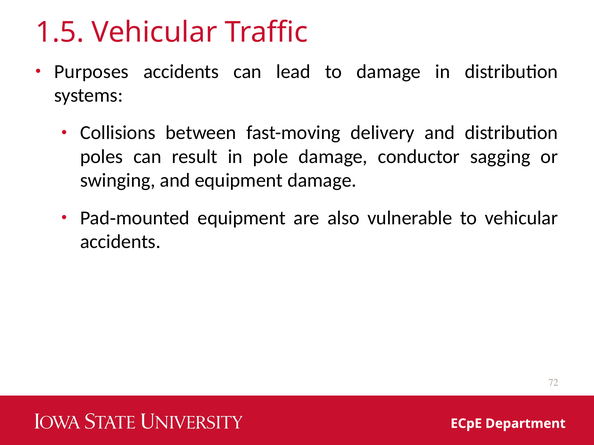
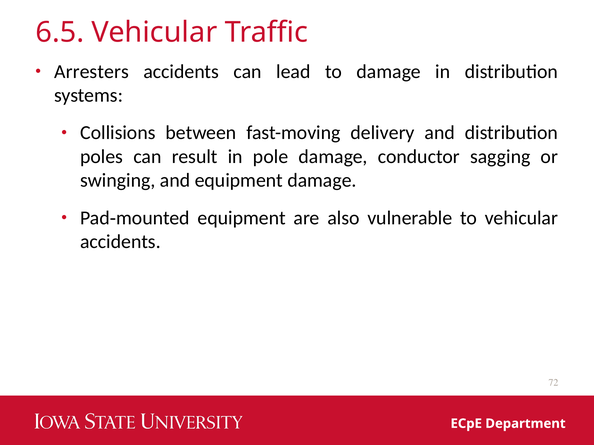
1.5: 1.5 -> 6.5
Purposes: Purposes -> Arresters
